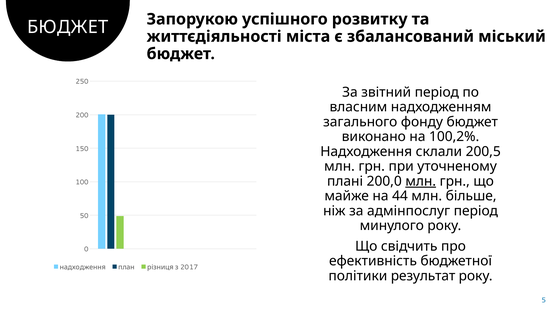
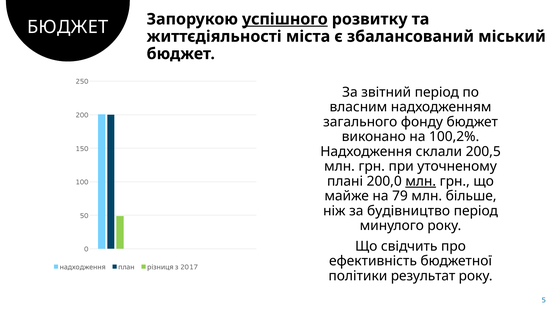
успішного underline: none -> present
44: 44 -> 79
адмінпослуг: адмінпослуг -> будівництво
